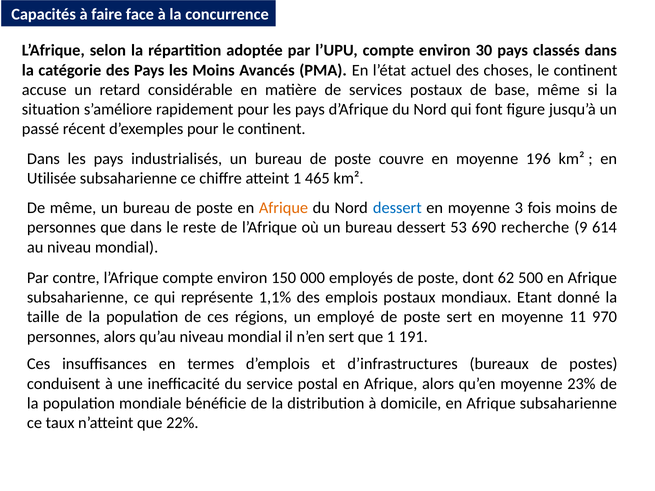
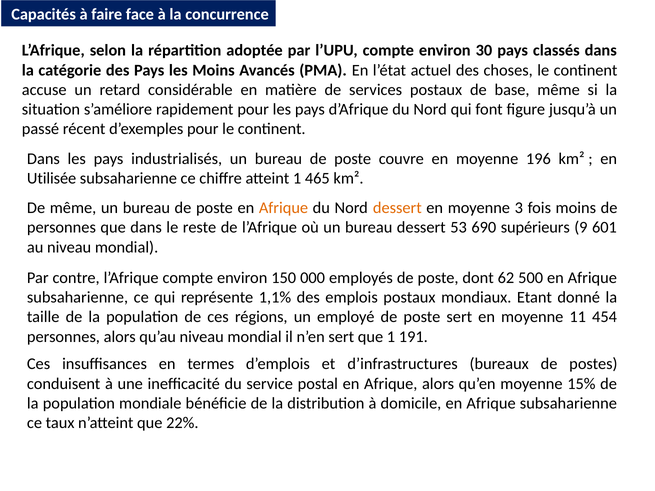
dessert at (397, 208) colour: blue -> orange
recherche: recherche -> supérieurs
614: 614 -> 601
970: 970 -> 454
23%: 23% -> 15%
